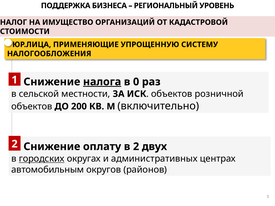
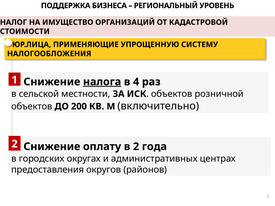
0: 0 -> 4
двух: двух -> года
городских underline: present -> none
автомобильным: автомобильным -> предоставления
